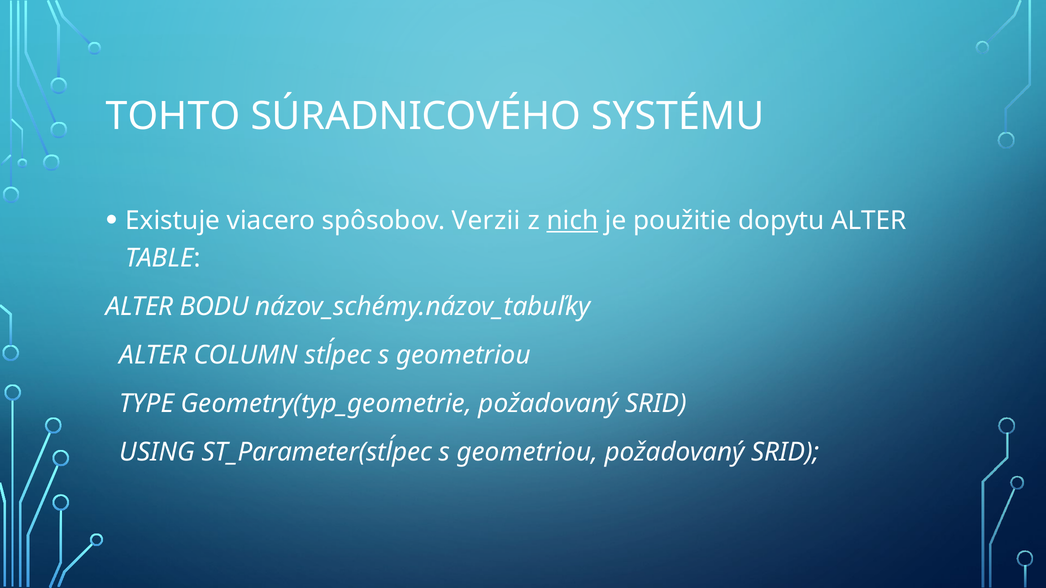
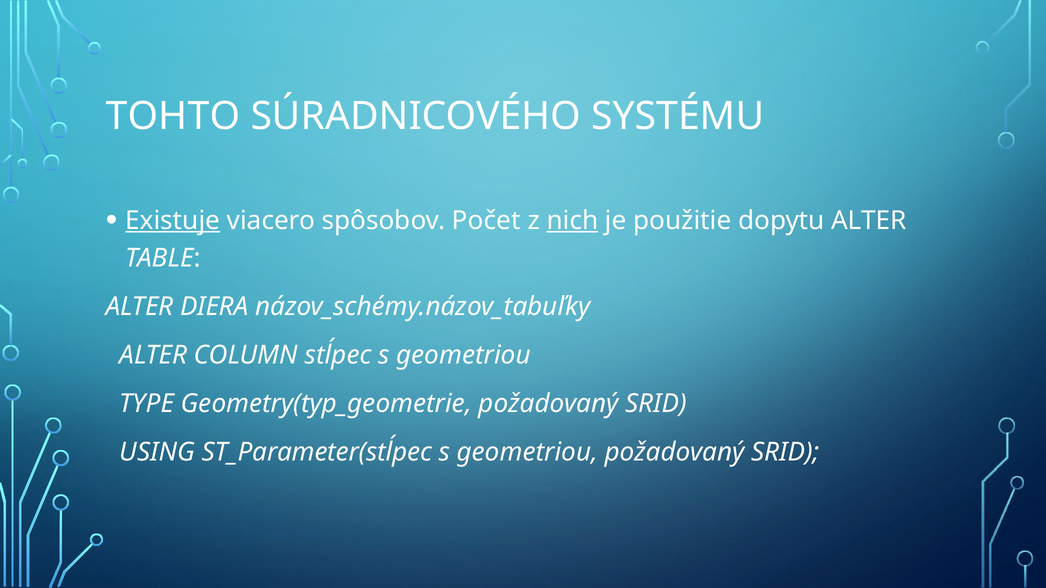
Existuje underline: none -> present
Verzii: Verzii -> Počet
BODU: BODU -> DIERA
